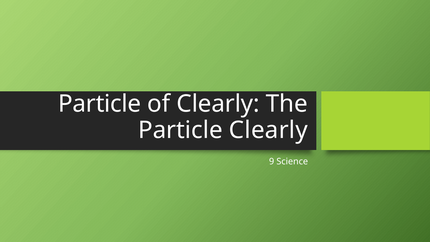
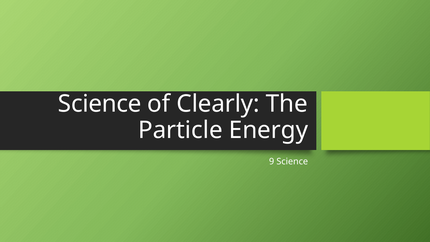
Particle at (100, 104): Particle -> Science
Particle Clearly: Clearly -> Energy
